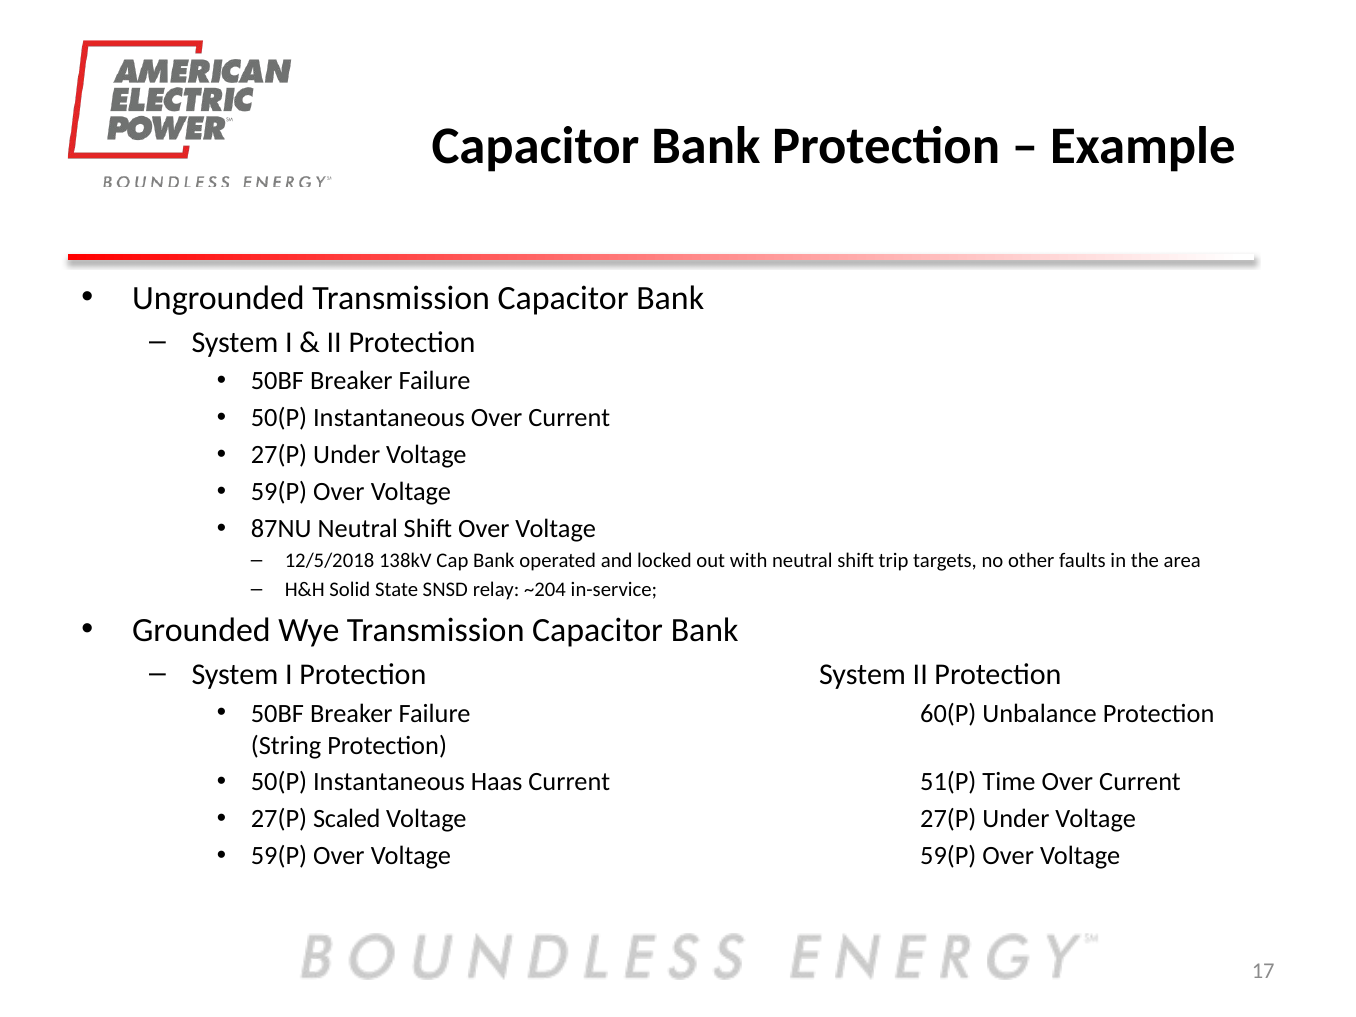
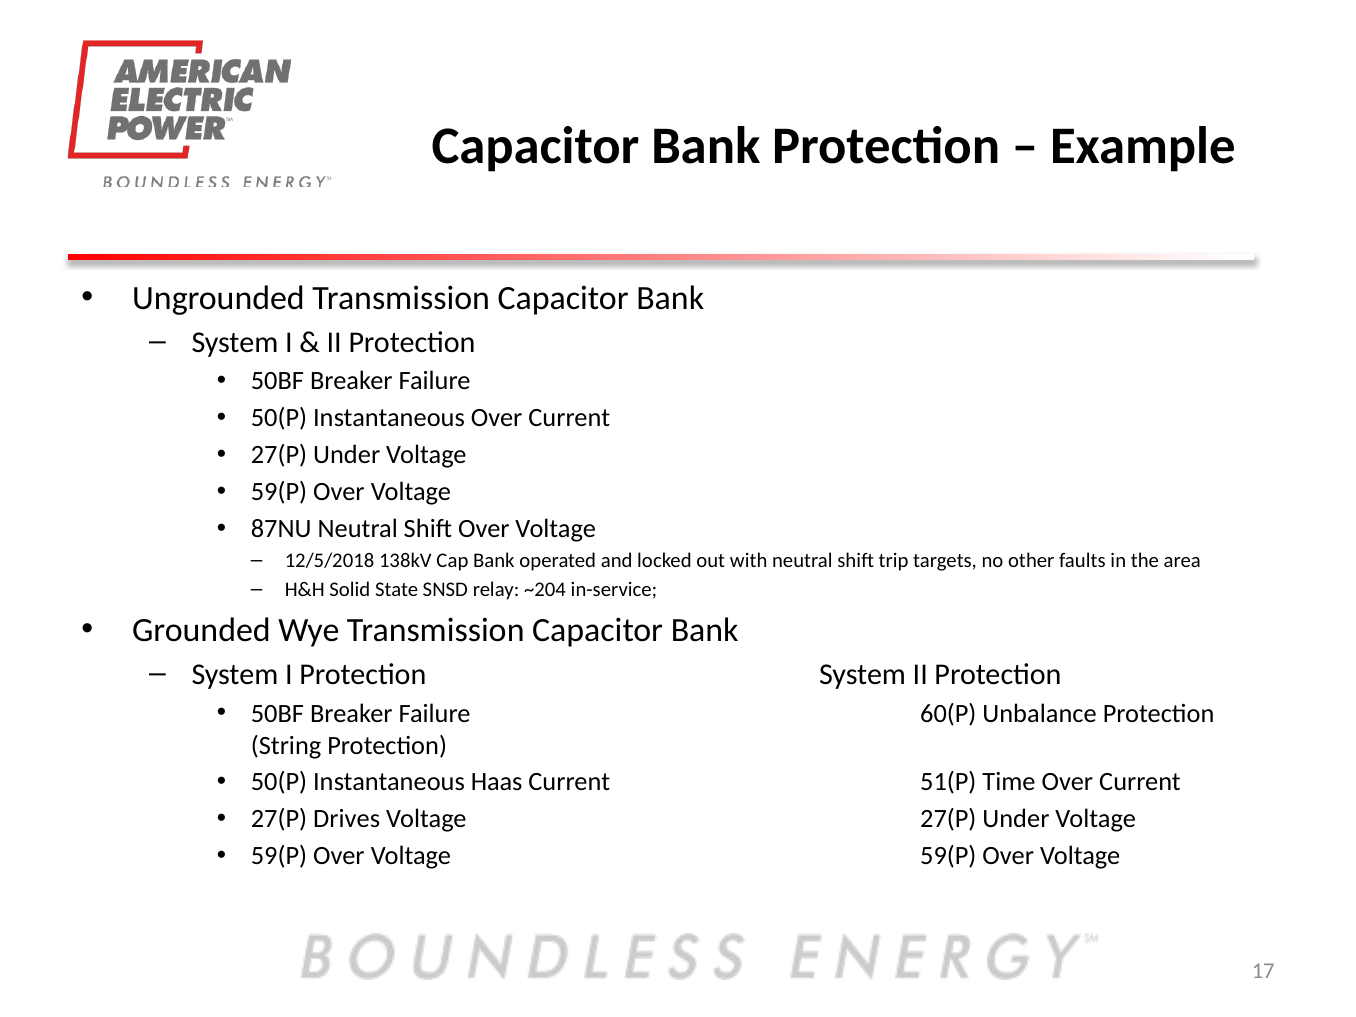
Scaled: Scaled -> Drives
